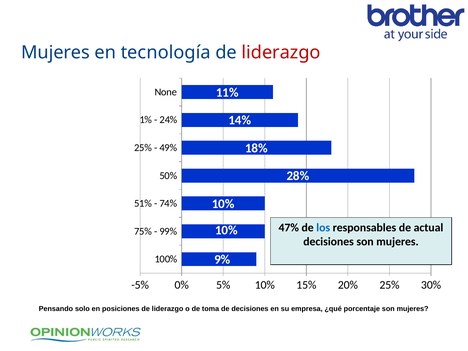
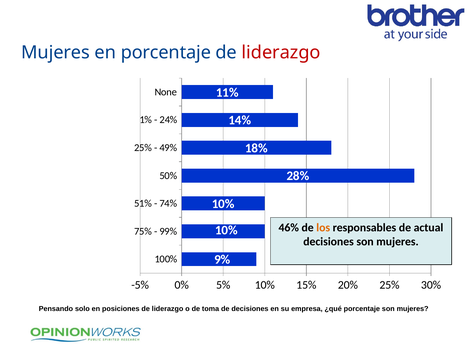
en tecnología: tecnología -> porcentaje
47%: 47% -> 46%
los colour: blue -> orange
